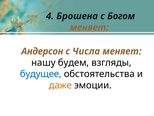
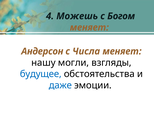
Брошена: Брошена -> Можешь
будем: будем -> могли
даже colour: orange -> blue
